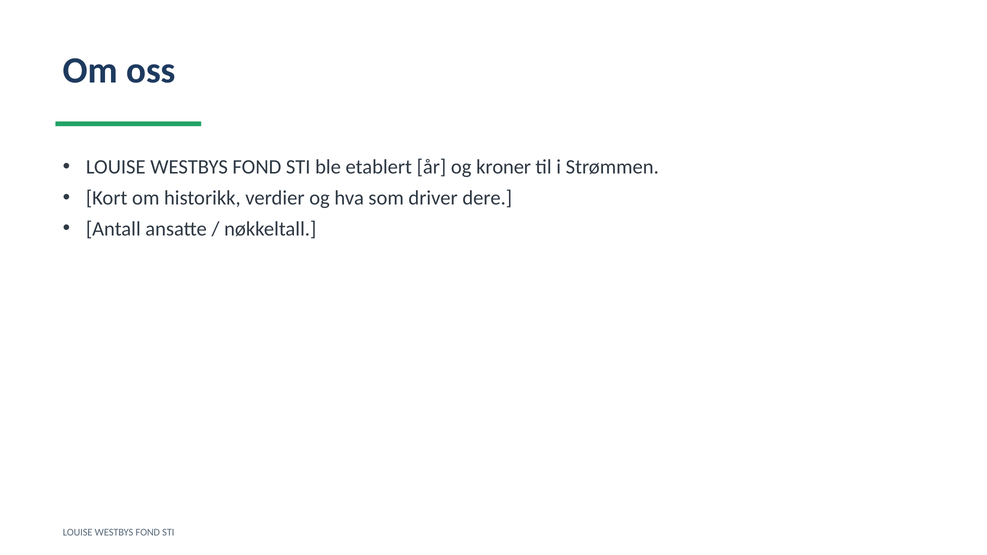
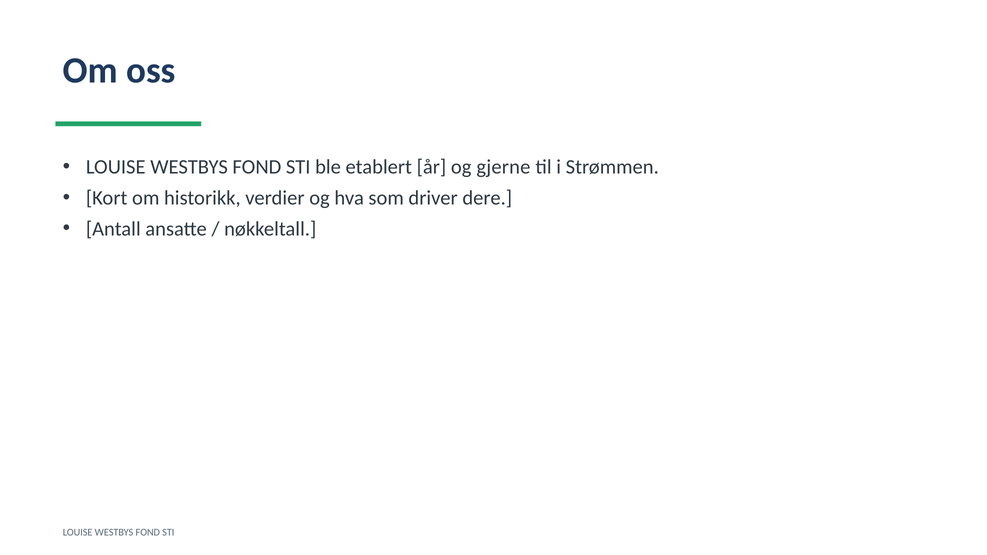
kroner: kroner -> gjerne
